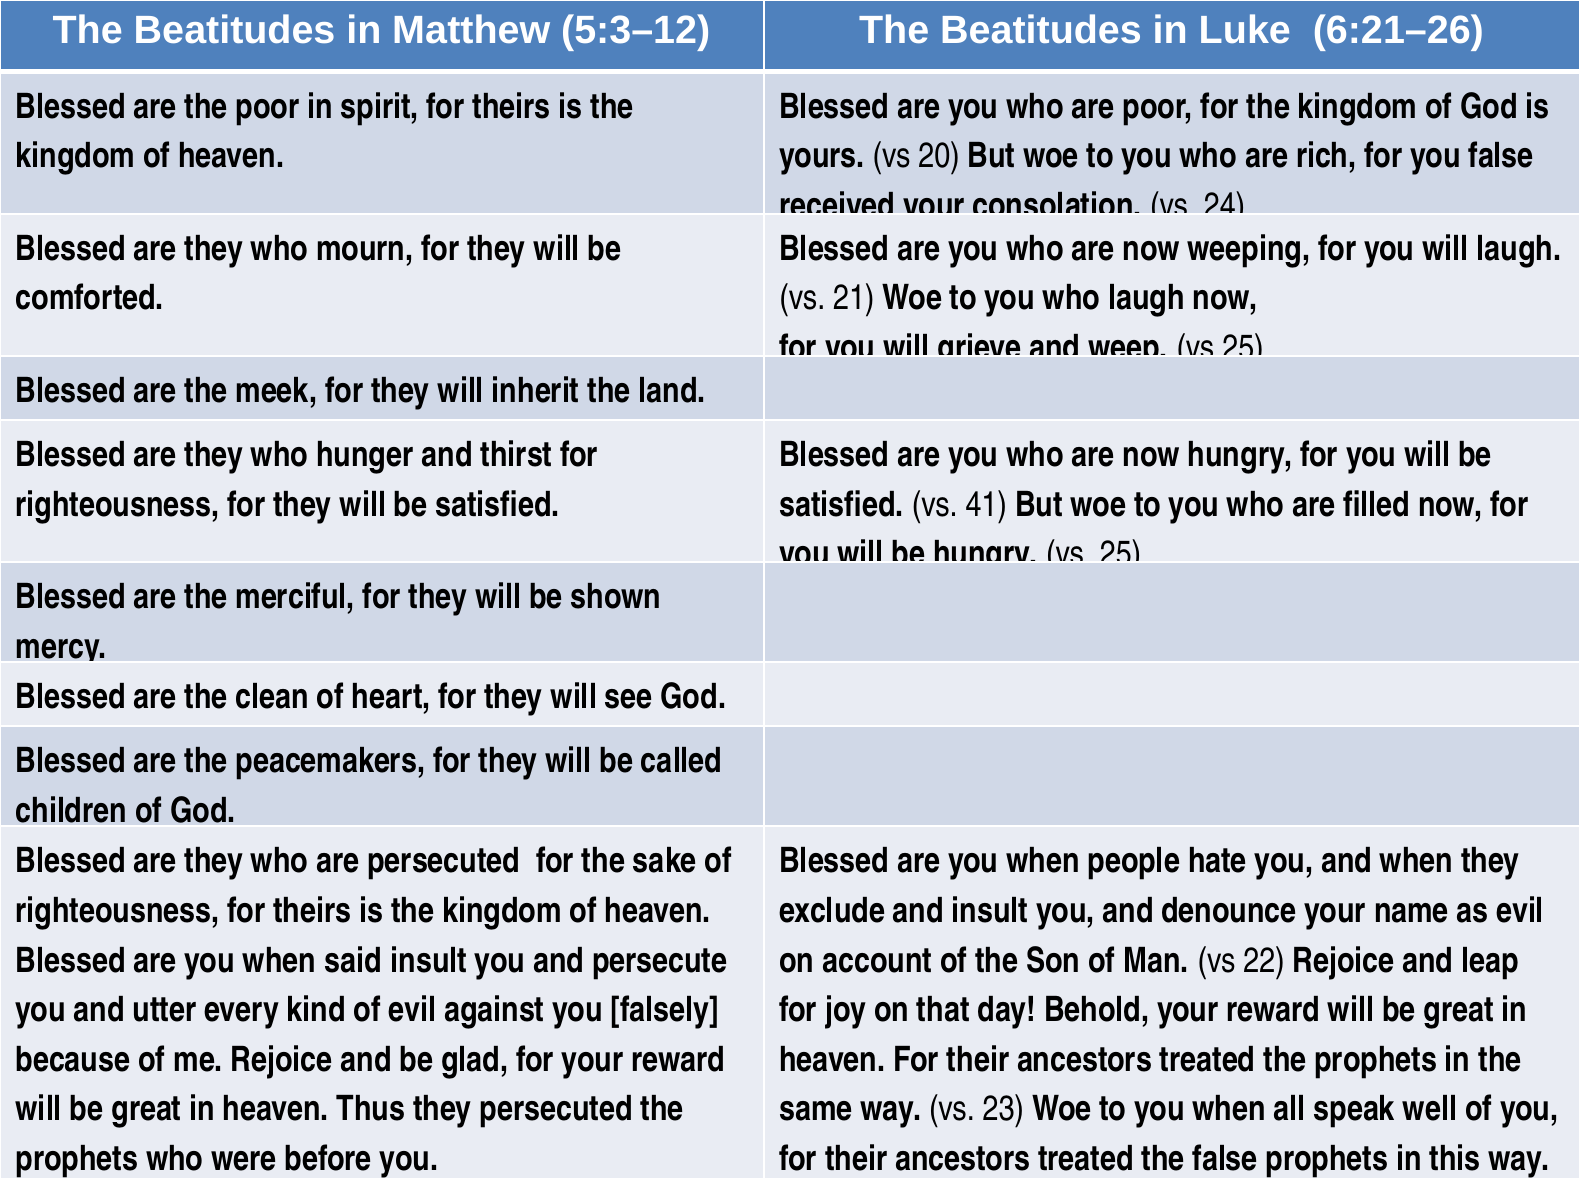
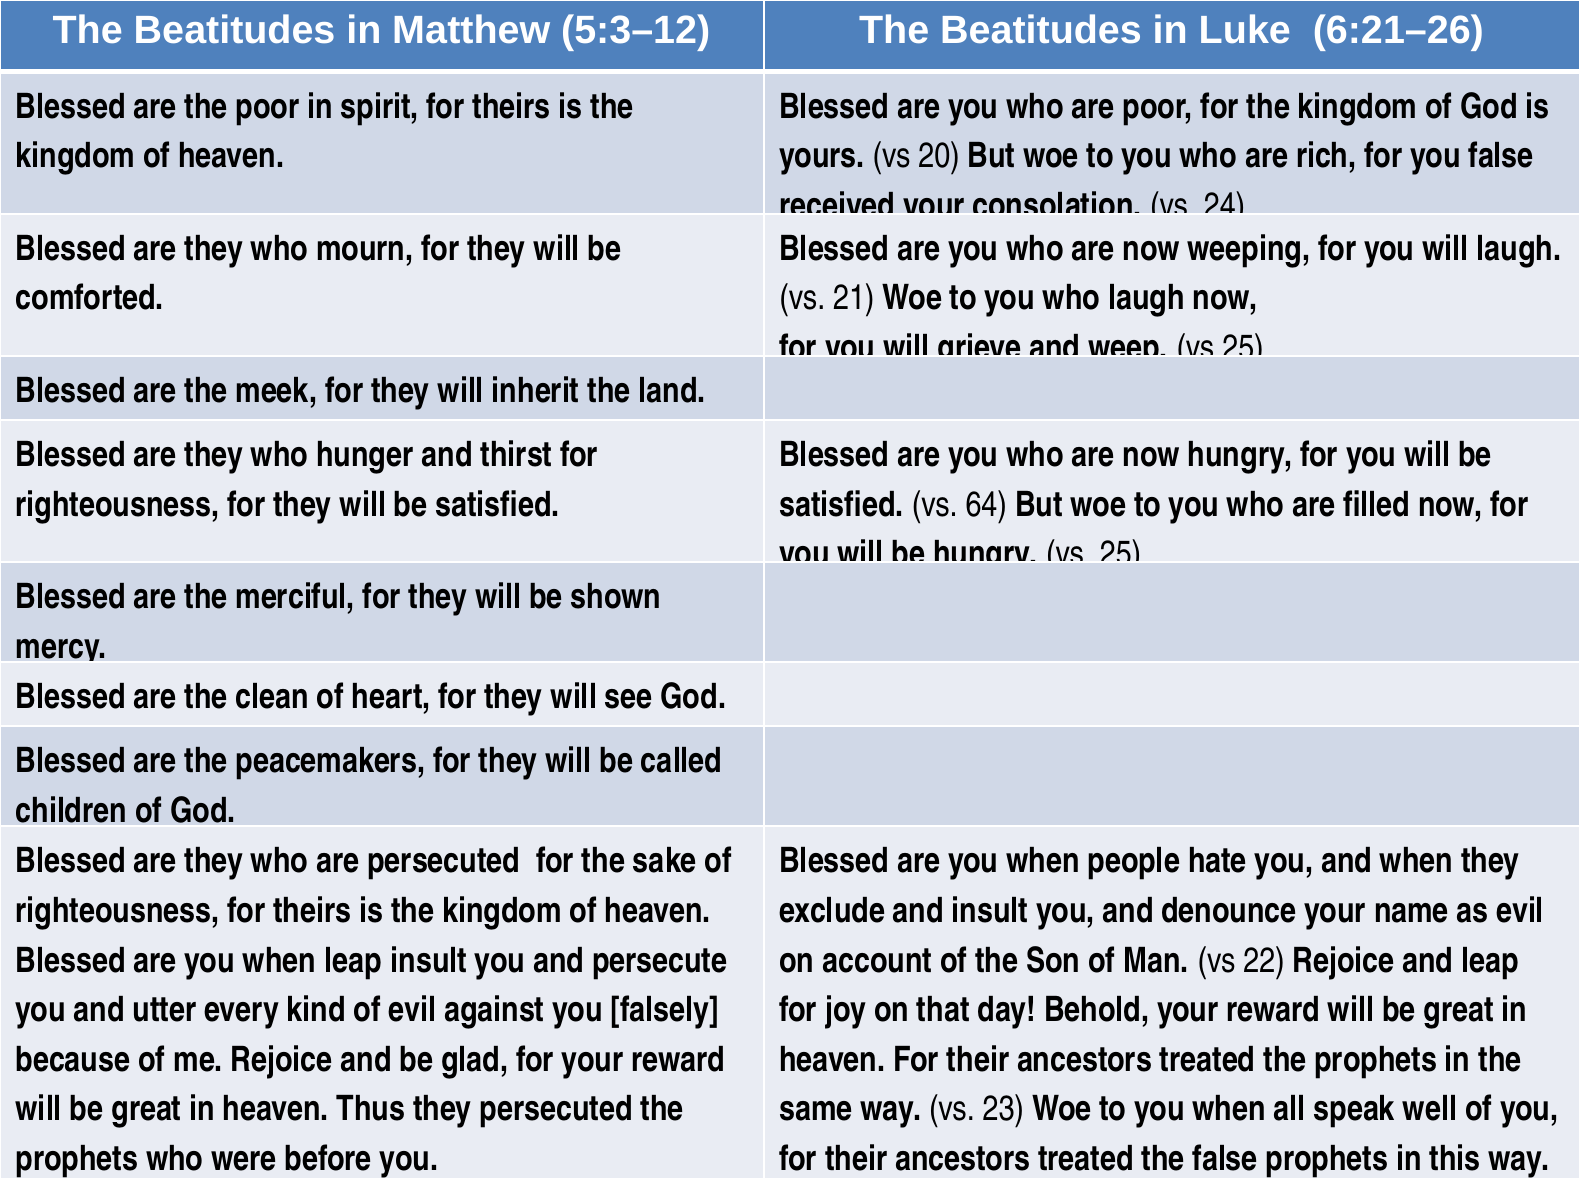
41: 41 -> 64
when said: said -> leap
